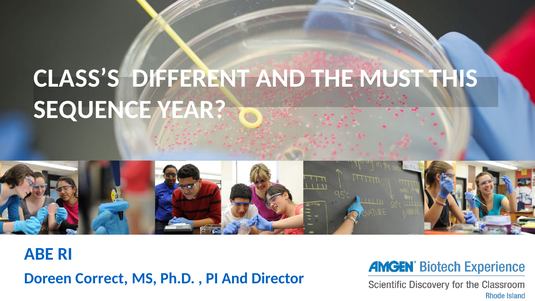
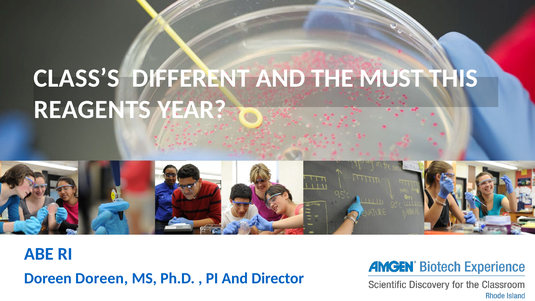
SEQUENCE: SEQUENCE -> REAGENTS
Doreen Correct: Correct -> Doreen
